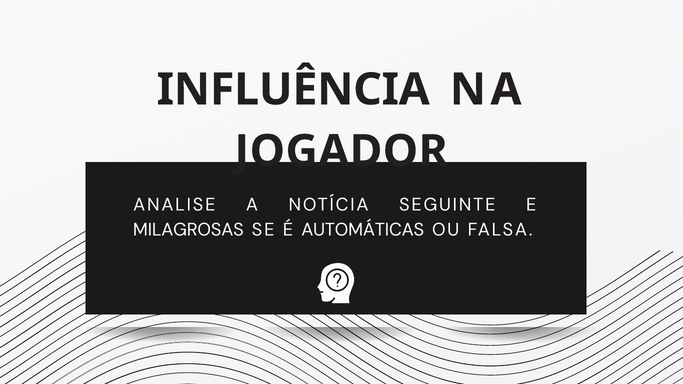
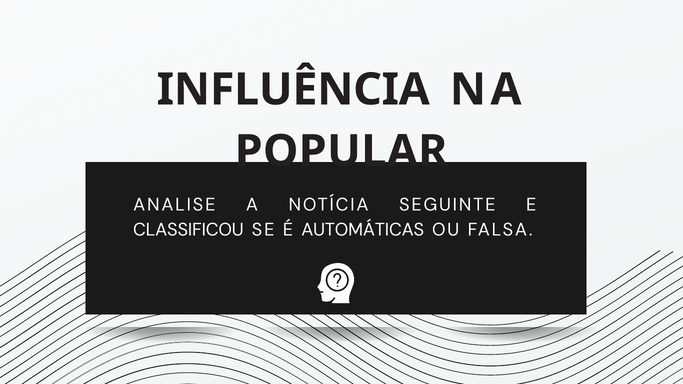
JOGADOR: JOGADOR -> POPULAR
MILAGROSAS: MILAGROSAS -> CLASSIFICOU
